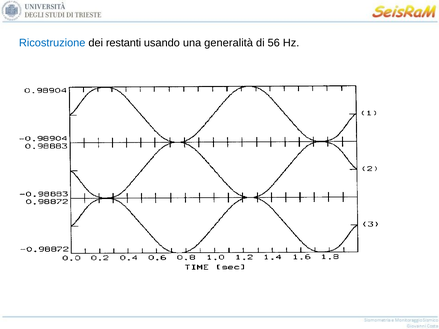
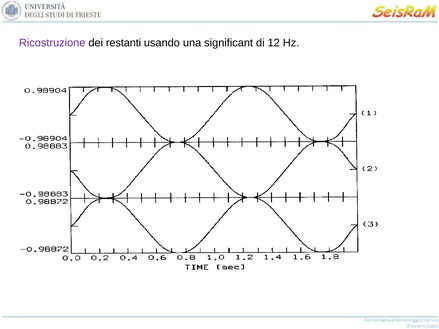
Ricostruzione colour: blue -> purple
generalità: generalità -> significant
56: 56 -> 12
